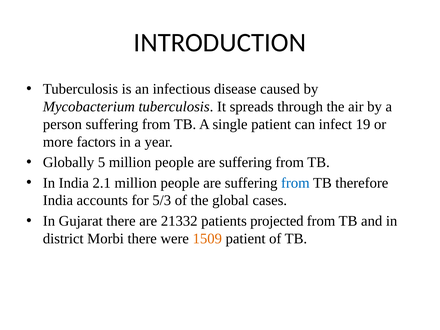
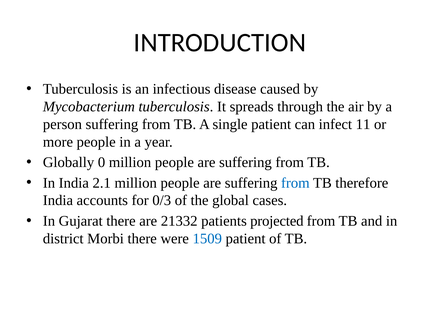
19: 19 -> 11
more factors: factors -> people
5: 5 -> 0
5/3: 5/3 -> 0/3
1509 colour: orange -> blue
